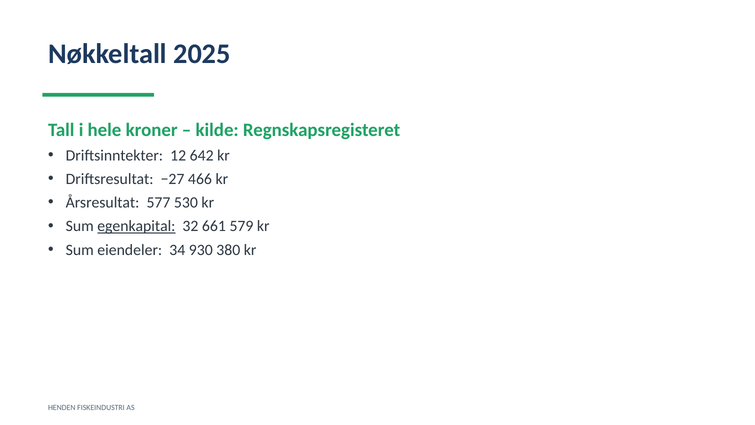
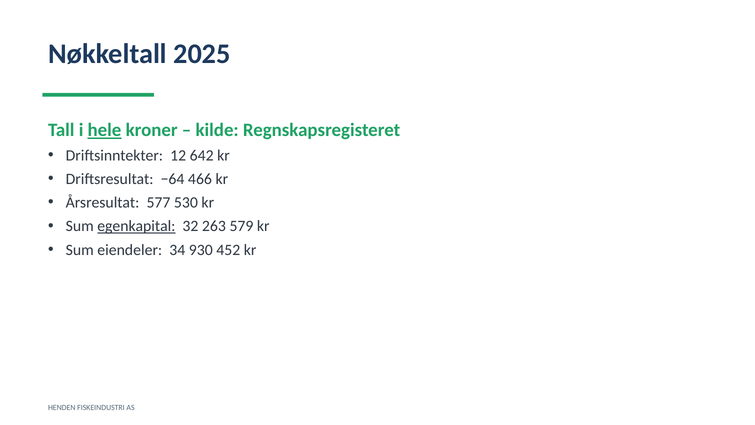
hele underline: none -> present
−27: −27 -> −64
661: 661 -> 263
380: 380 -> 452
